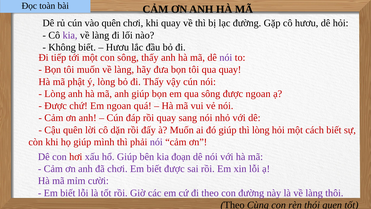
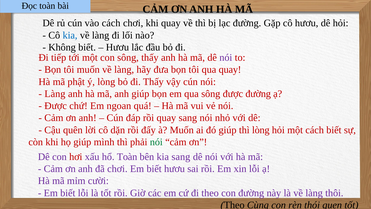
vào quên: quên -> cách
kia at (70, 35) colour: purple -> blue
Lòng at (55, 94): Lòng -> Làng
được ngoan: ngoan -> đường
nói at (156, 142) colour: purple -> green
hổ Giúp: Giúp -> Toàn
kia đoạn: đoạn -> sang
biết được: được -> hươu
